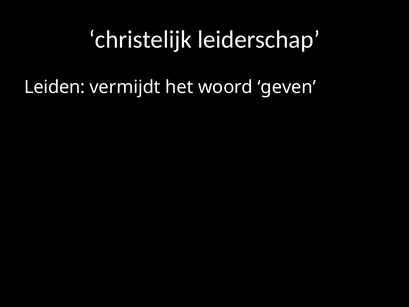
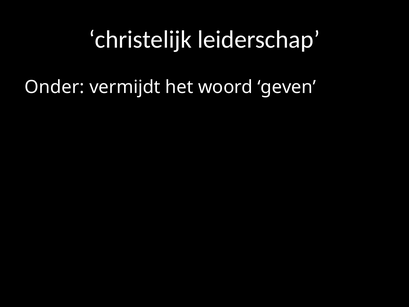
Leiden: Leiden -> Onder
